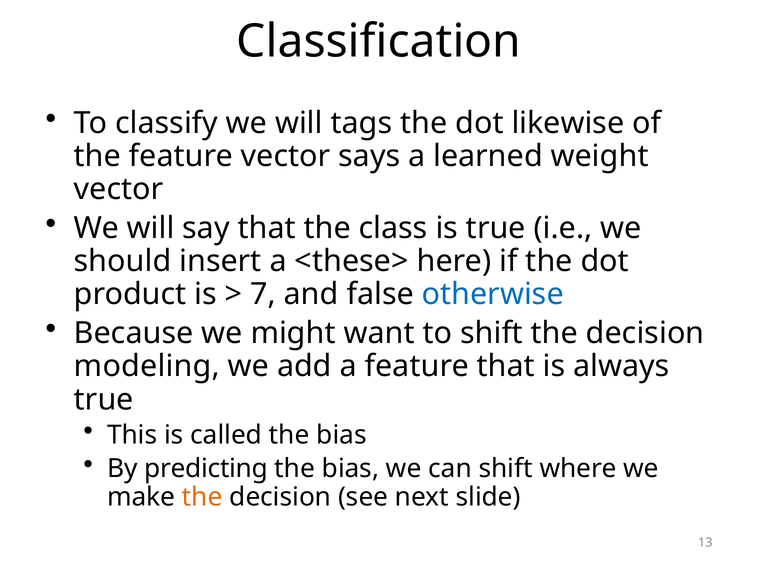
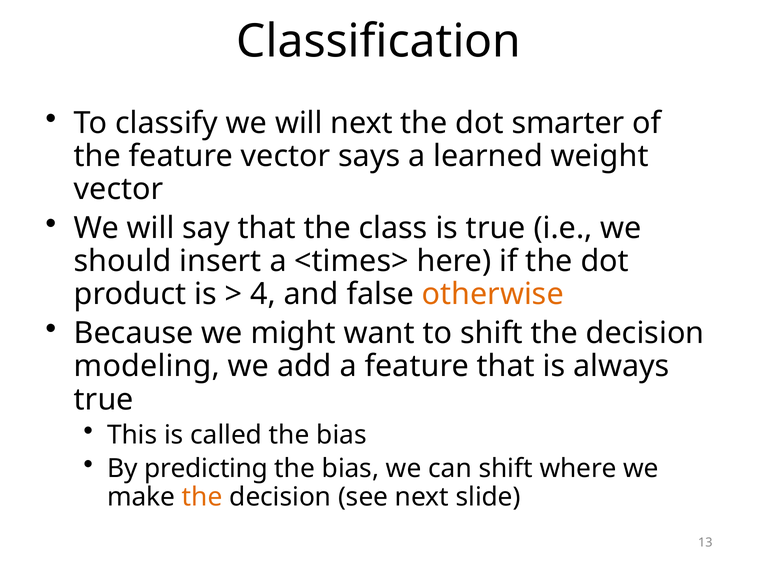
will tags: tags -> next
likewise: likewise -> smarter
<these>: <these> -> <times>
7: 7 -> 4
otherwise colour: blue -> orange
